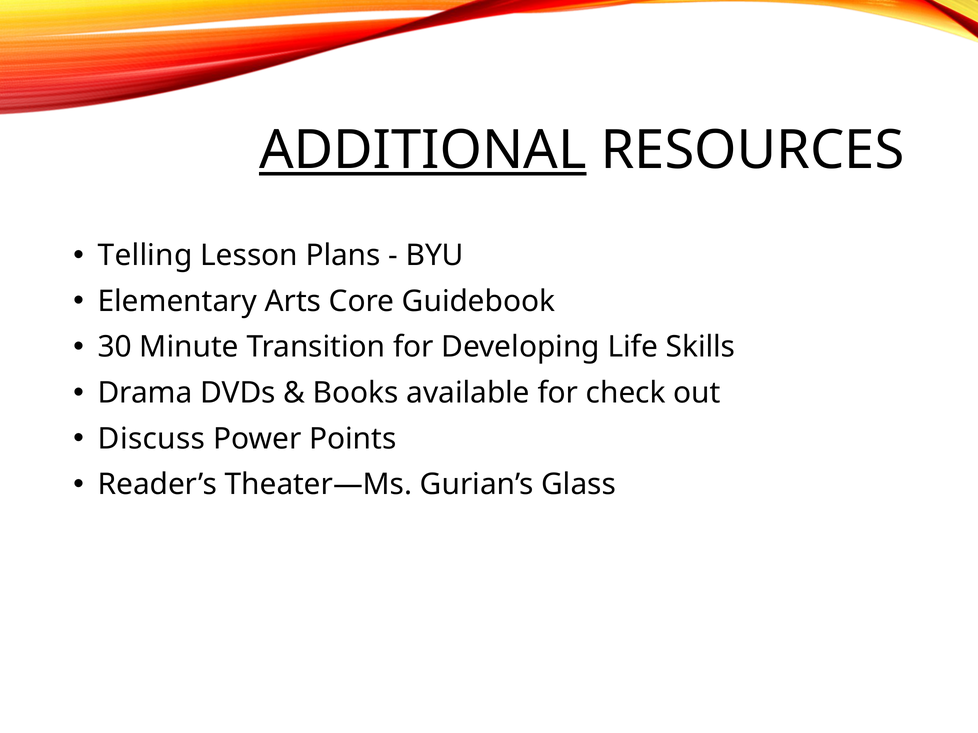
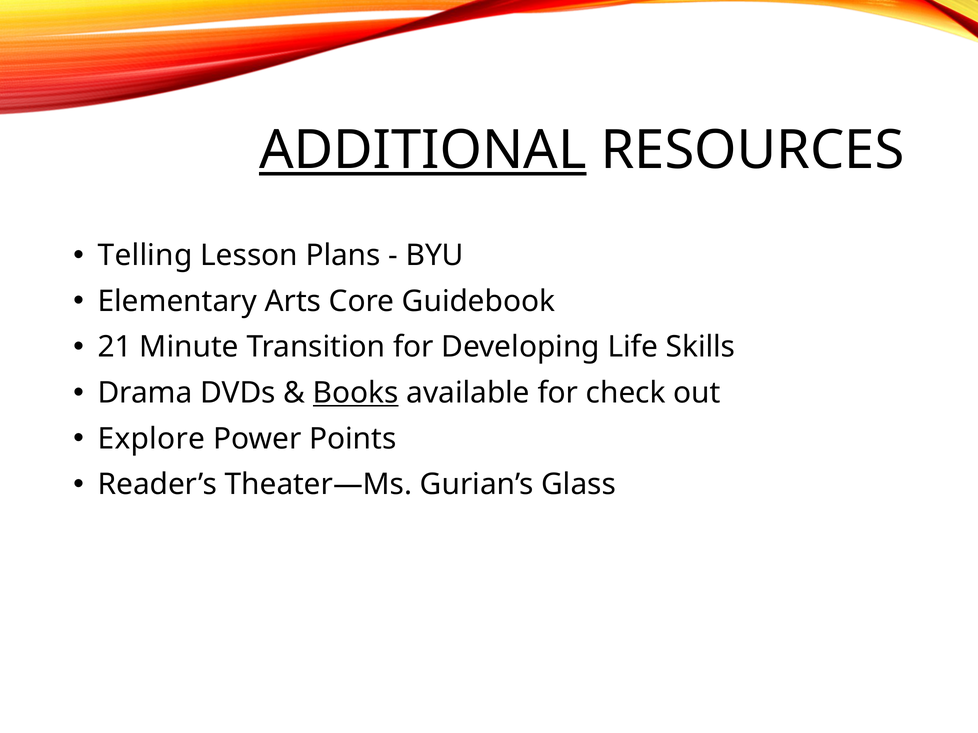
30: 30 -> 21
Books underline: none -> present
Discuss: Discuss -> Explore
